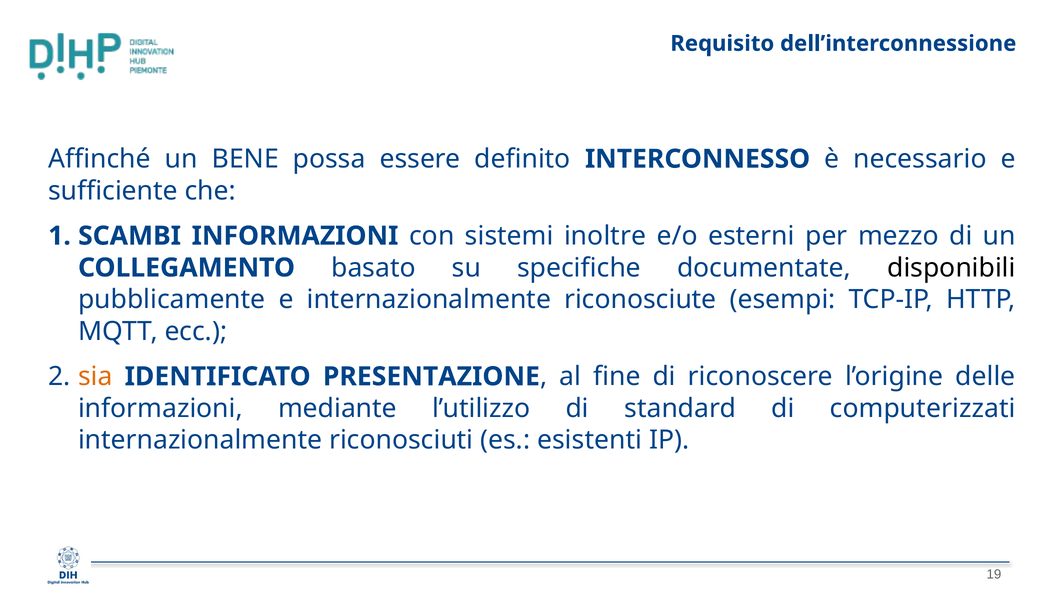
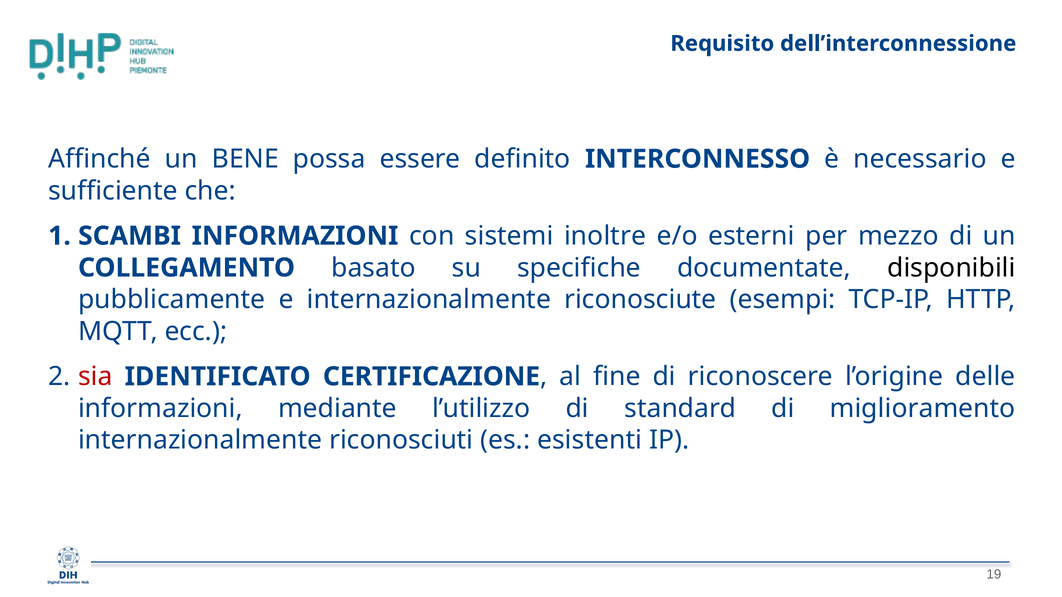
sia colour: orange -> red
PRESENTAZIONE: PRESENTAZIONE -> CERTIFICAZIONE
computerizzati: computerizzati -> miglioramento
